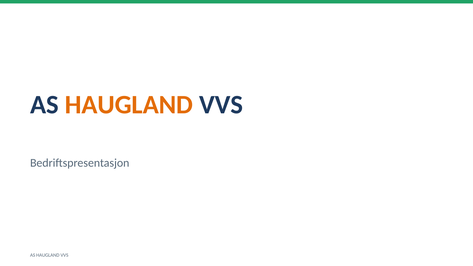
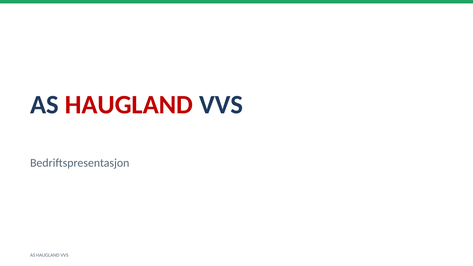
HAUGLAND at (129, 105) colour: orange -> red
